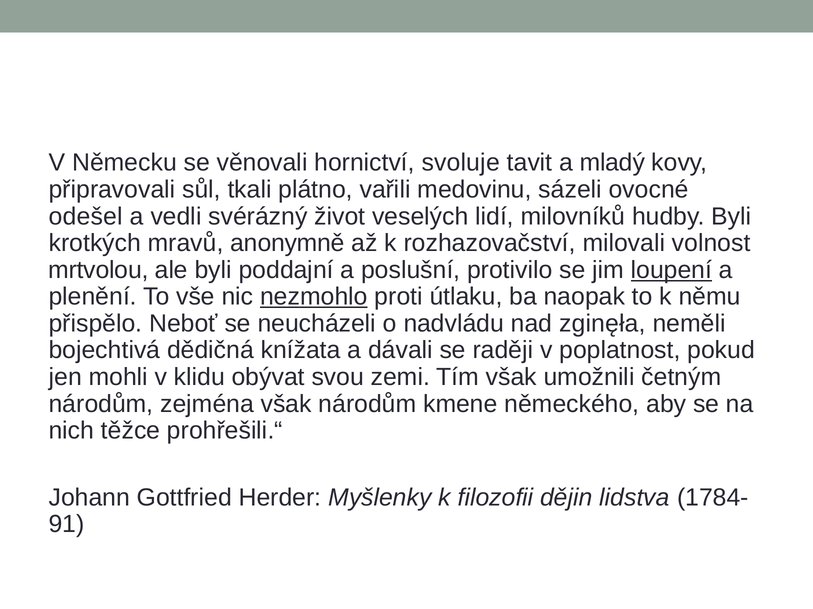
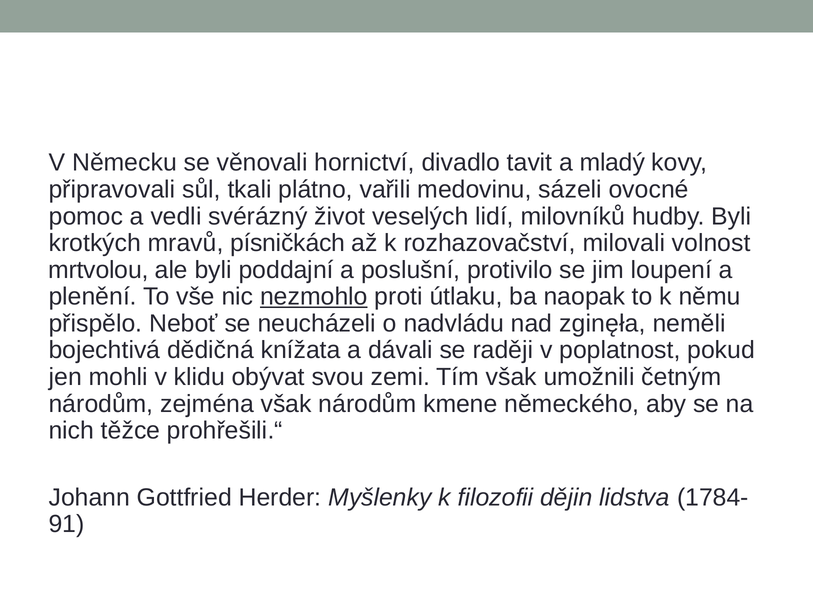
svoluje: svoluje -> divadlo
odešel: odešel -> pomoc
anonymně: anonymně -> písničkách
loupení underline: present -> none
